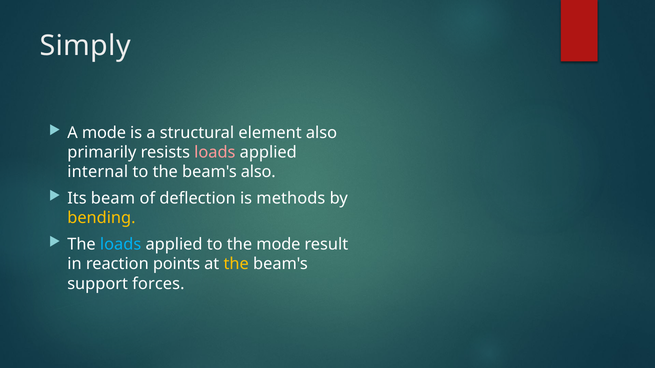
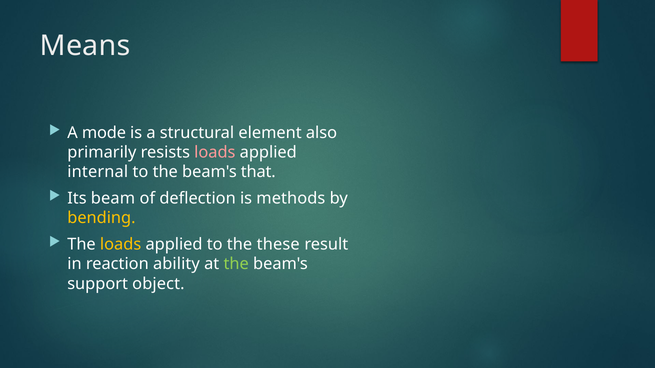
Simply: Simply -> Means
beam's also: also -> that
loads at (121, 245) colour: light blue -> yellow
the mode: mode -> these
points: points -> ability
the at (236, 264) colour: yellow -> light green
forces: forces -> object
